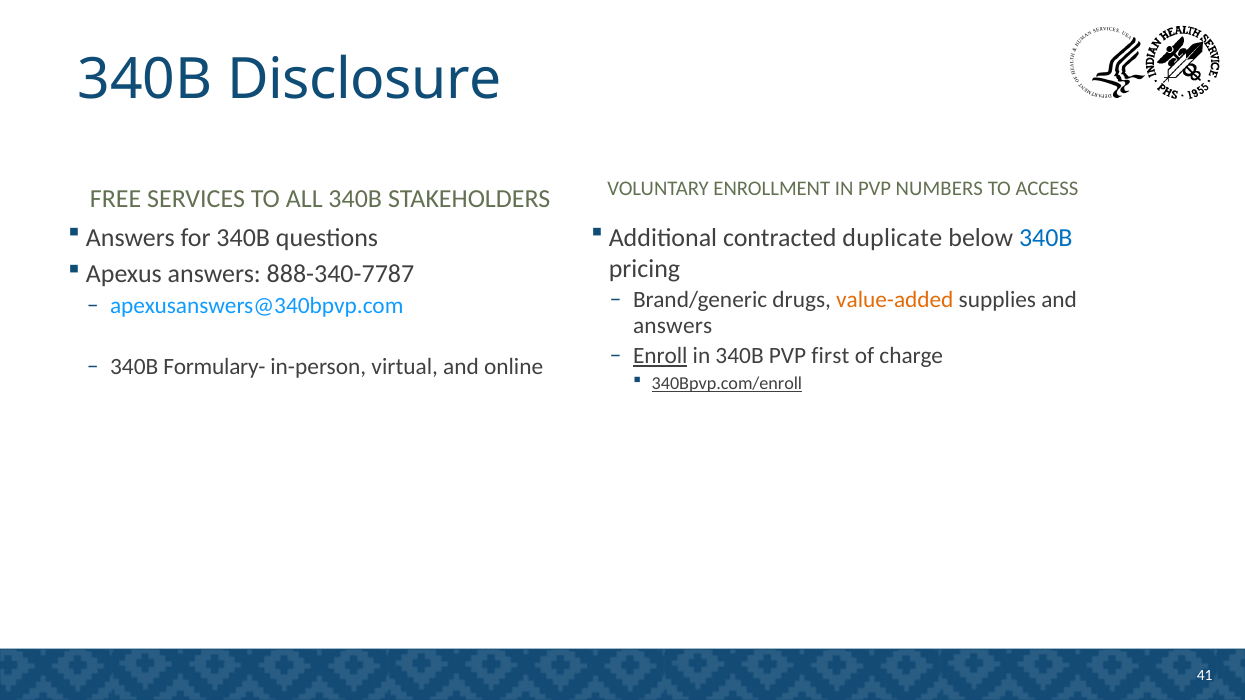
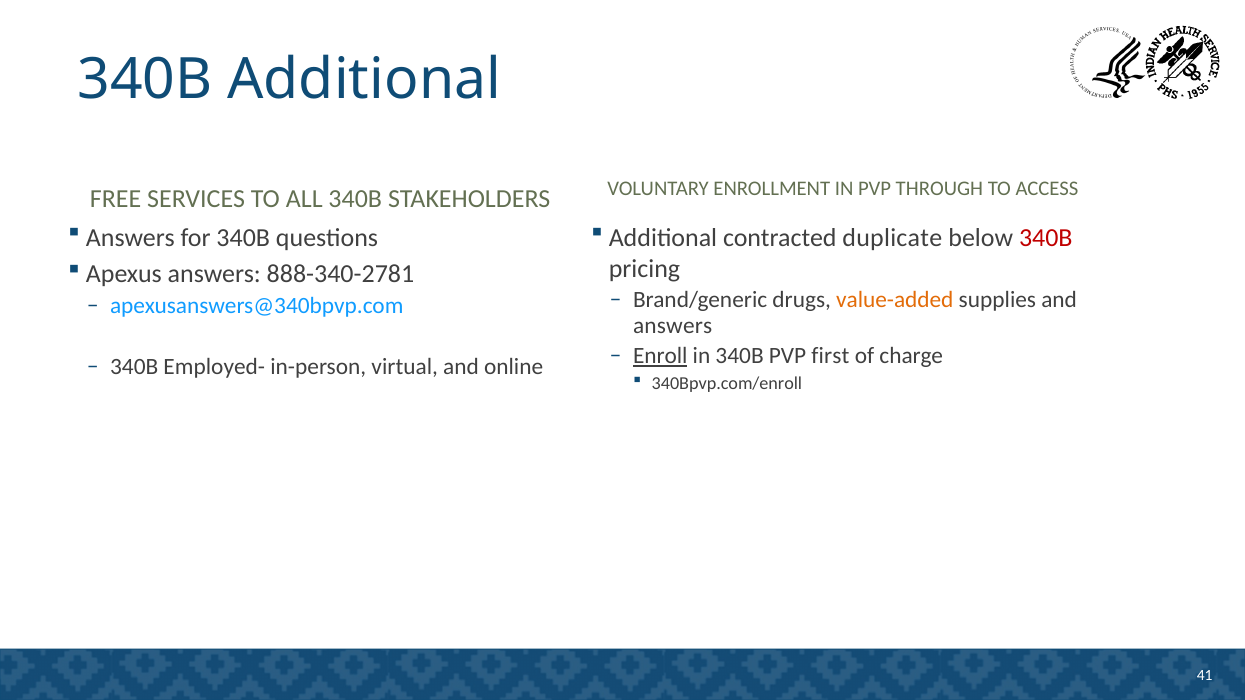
340B Disclosure: Disclosure -> Additional
NUMBERS: NUMBERS -> THROUGH
340B at (1046, 238) colour: blue -> red
888-340-7787: 888-340-7787 -> 888-340-2781
Formulary-: Formulary- -> Employed-
340Bpvp.com/enroll underline: present -> none
